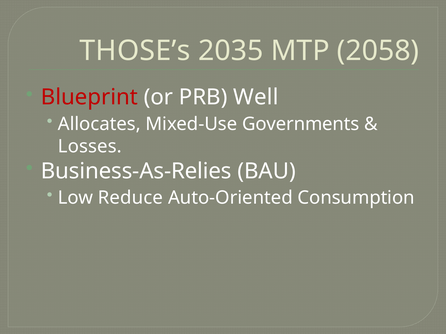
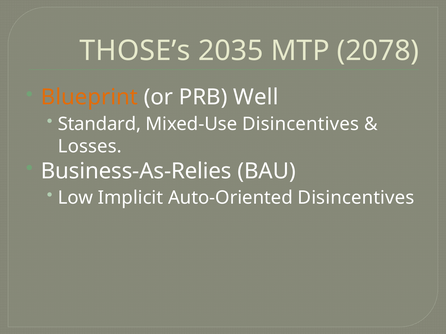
2058: 2058 -> 2078
Blueprint colour: red -> orange
Allocates: Allocates -> Standard
Mixed-Use Governments: Governments -> Disincentives
Reduce: Reduce -> Implicit
Auto-Oriented Consumption: Consumption -> Disincentives
